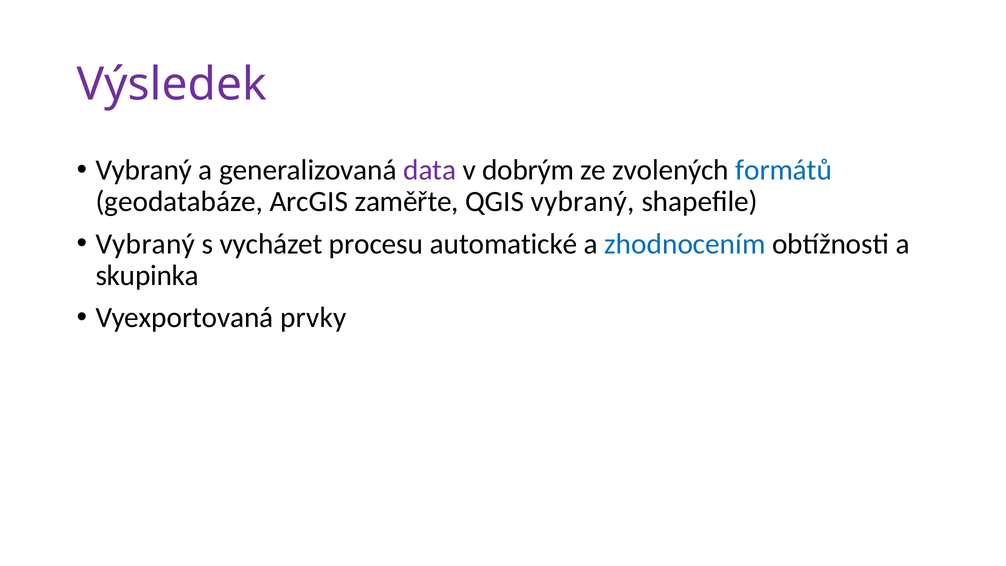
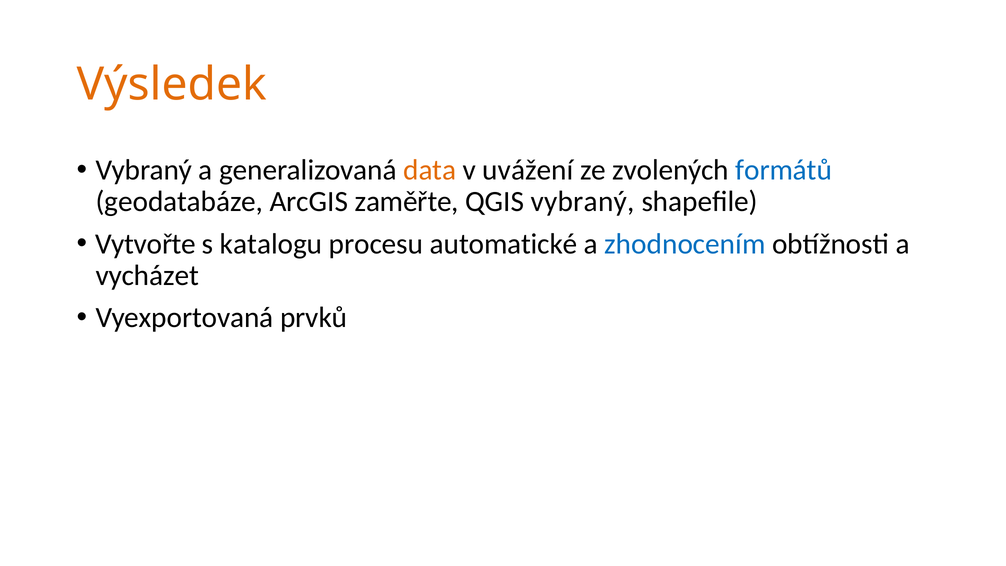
Výsledek colour: purple -> orange
data colour: purple -> orange
dobrým: dobrým -> uvážení
Vybraný at (145, 244): Vybraný -> Vytvořte
vycházet: vycházet -> katalogu
skupinka: skupinka -> vycházet
prvky: prvky -> prvků
